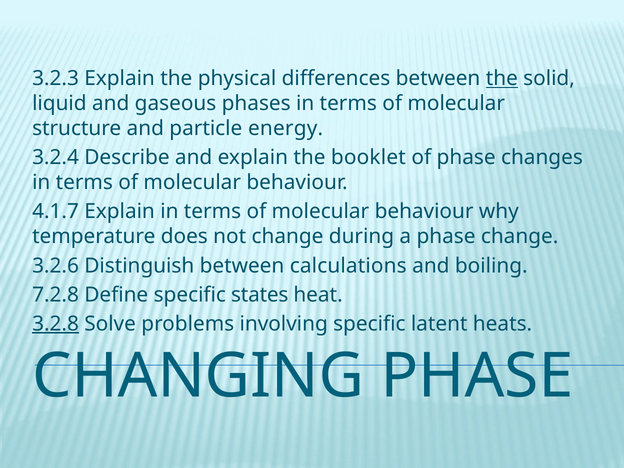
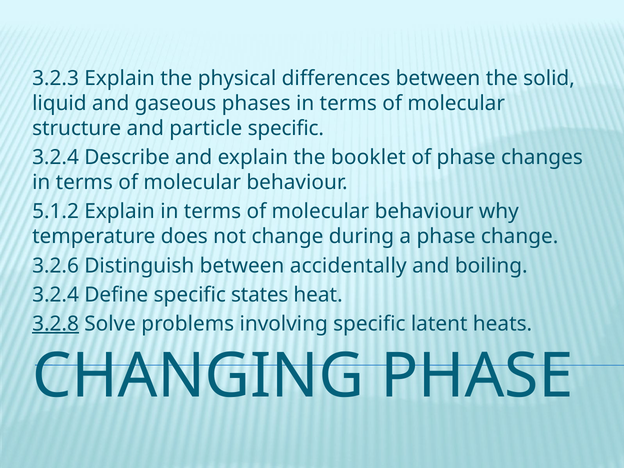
the at (502, 79) underline: present -> none
particle energy: energy -> specific
4.1.7: 4.1.7 -> 5.1.2
calculations: calculations -> accidentally
7.2.8 at (56, 295): 7.2.8 -> 3.2.4
